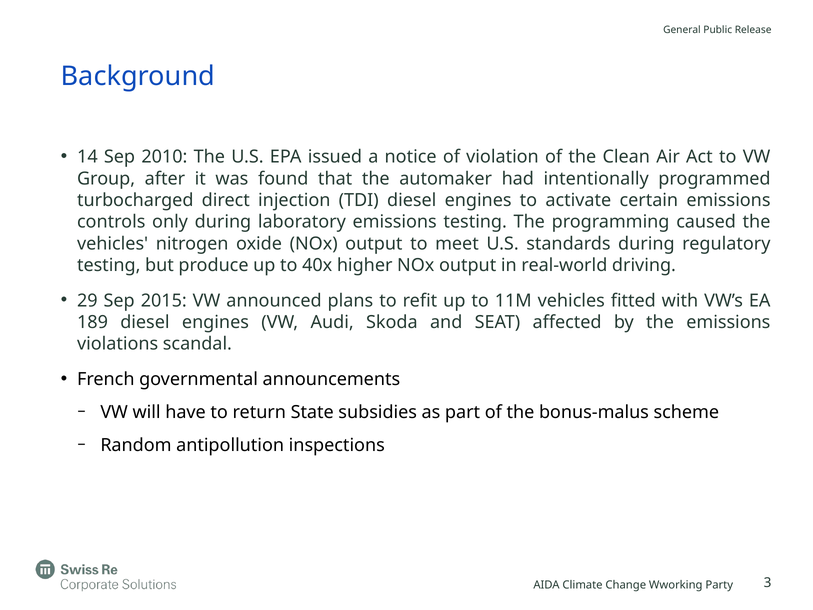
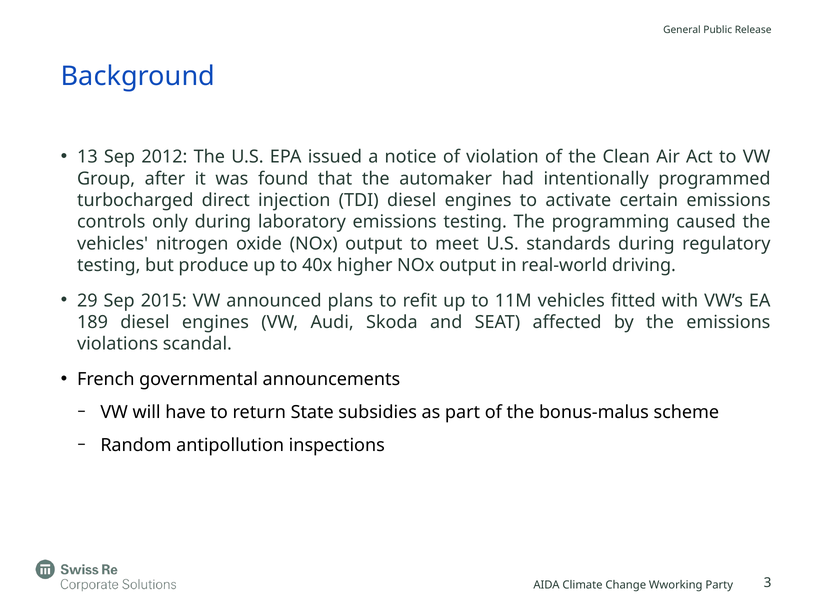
14: 14 -> 13
2010: 2010 -> 2012
